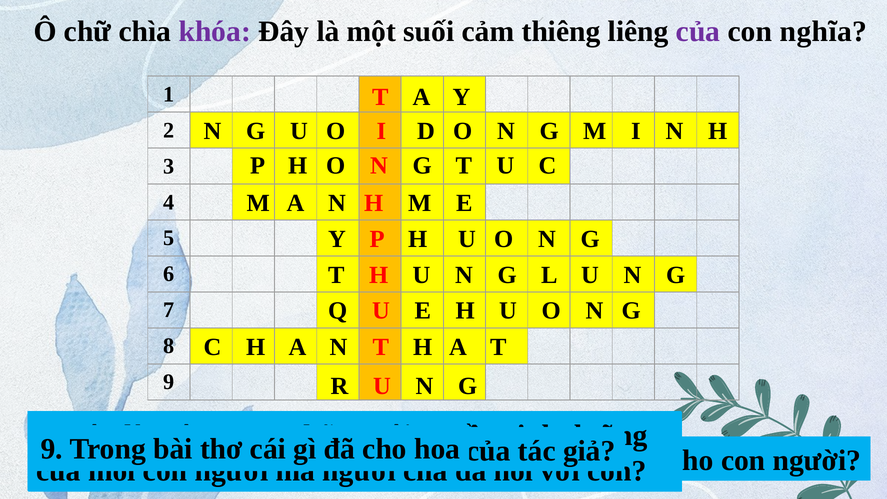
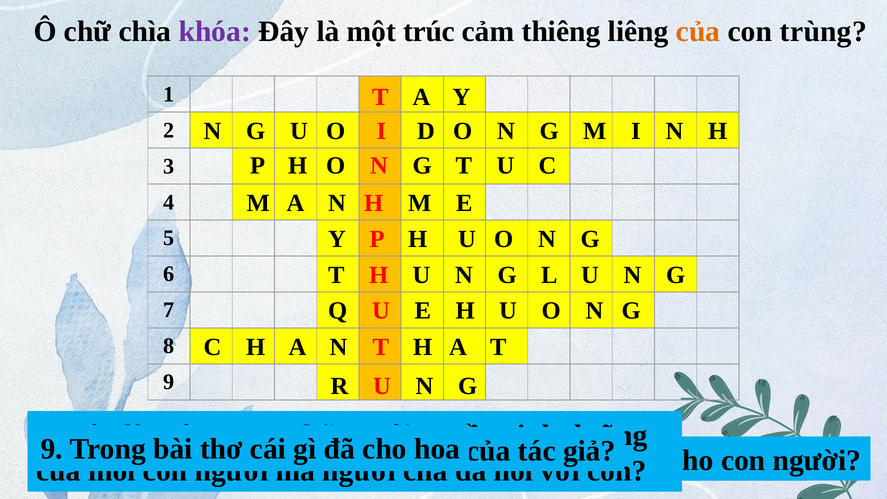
suối: suối -> trúc
của at (698, 31) colour: purple -> orange
nghĩa: nghĩa -> trùng
